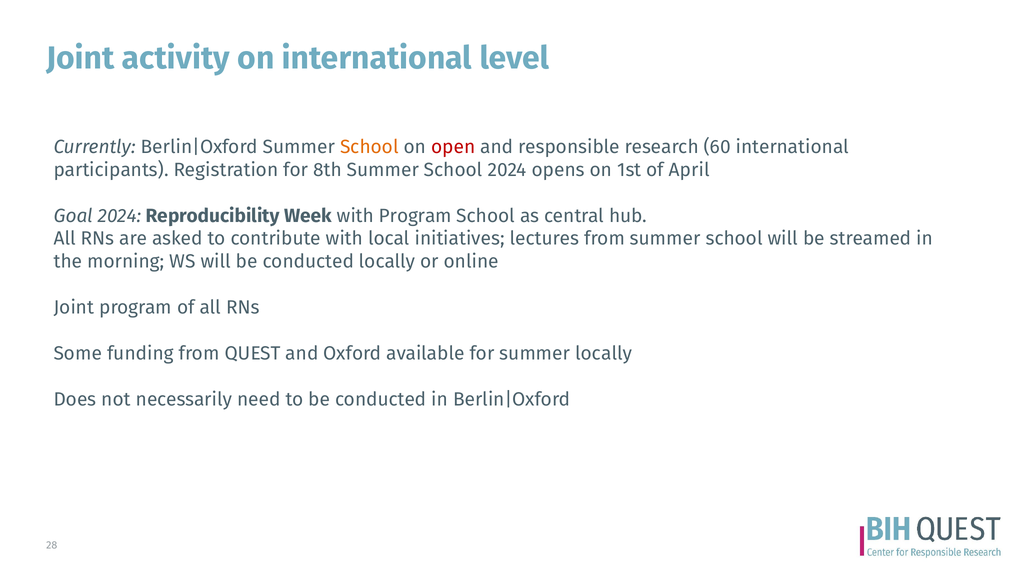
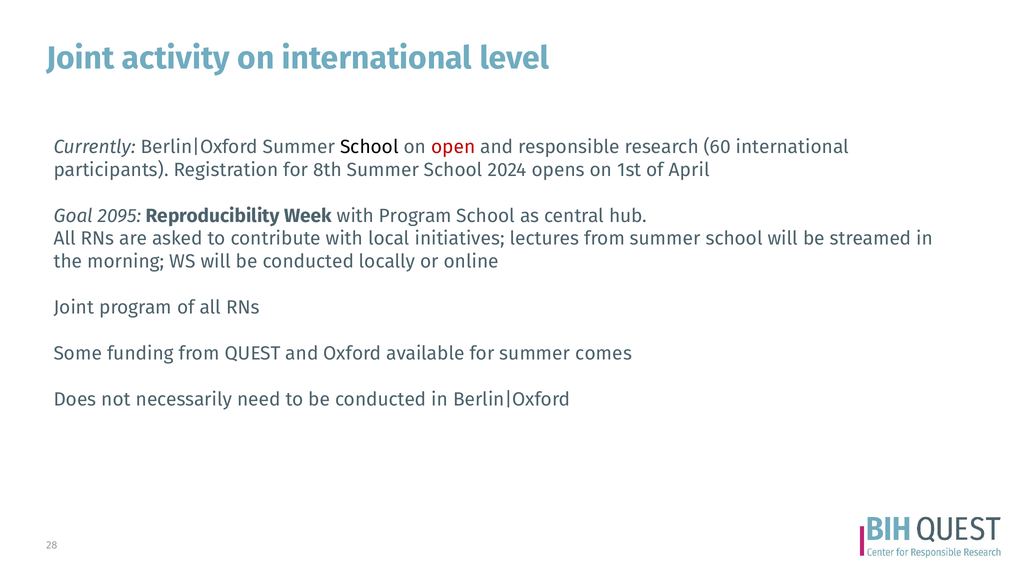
School at (369, 147) colour: orange -> black
Goal 2024: 2024 -> 2095
summer locally: locally -> comes
